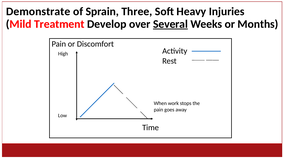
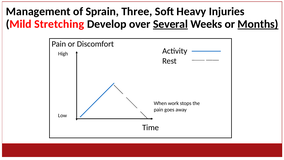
Demonstrate: Demonstrate -> Management
Treatment: Treatment -> Stretching
Months underline: none -> present
